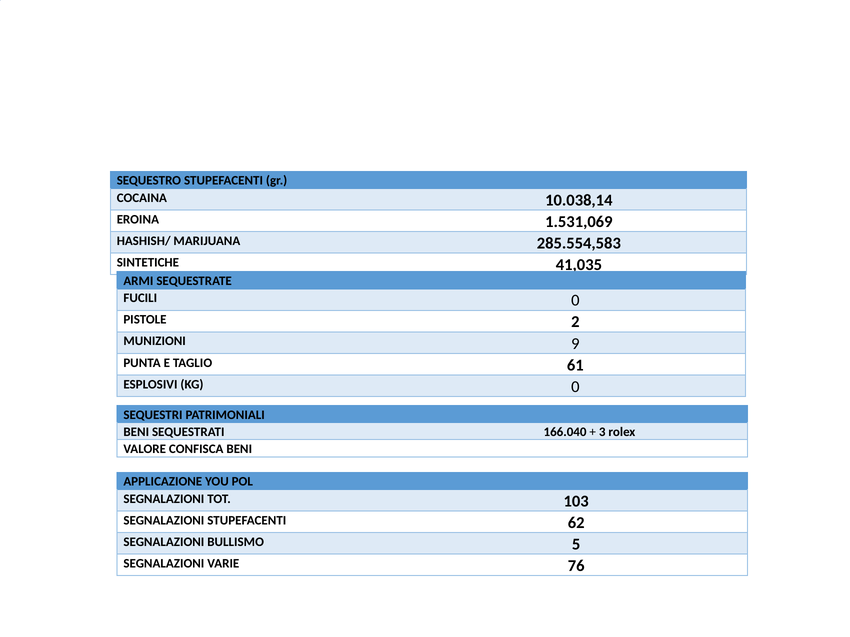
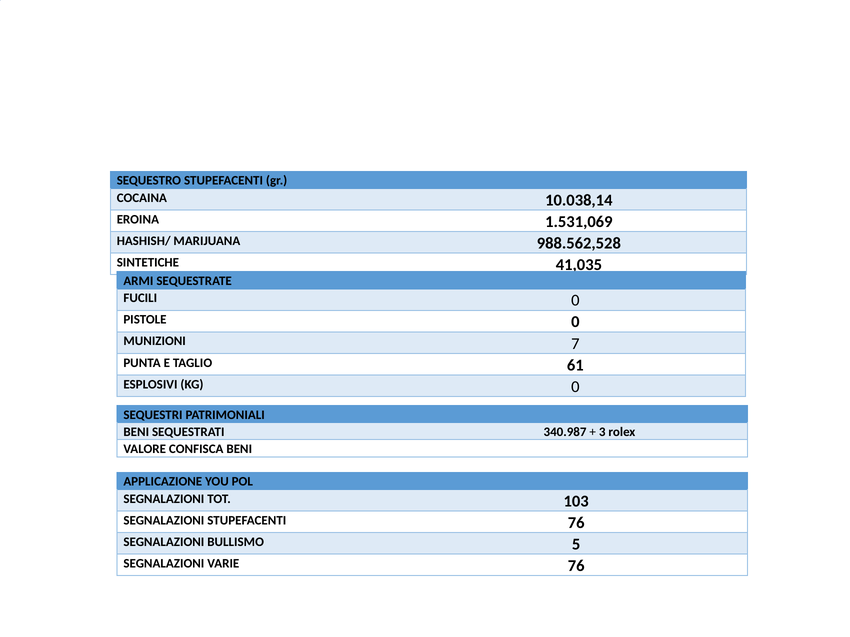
285.554,583: 285.554,583 -> 988.562,528
PISTOLE 2: 2 -> 0
9: 9 -> 7
166.040: 166.040 -> 340.987
STUPEFACENTI 62: 62 -> 76
